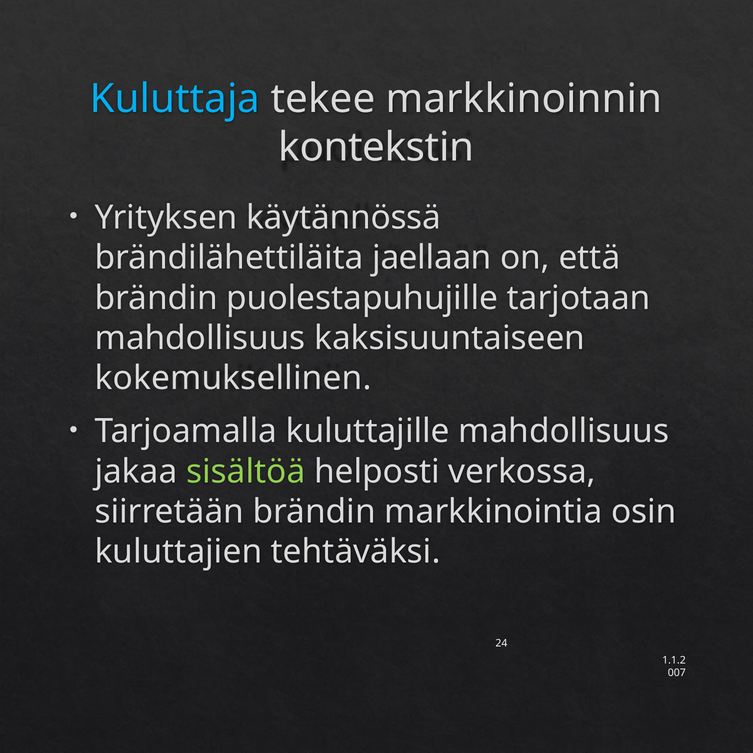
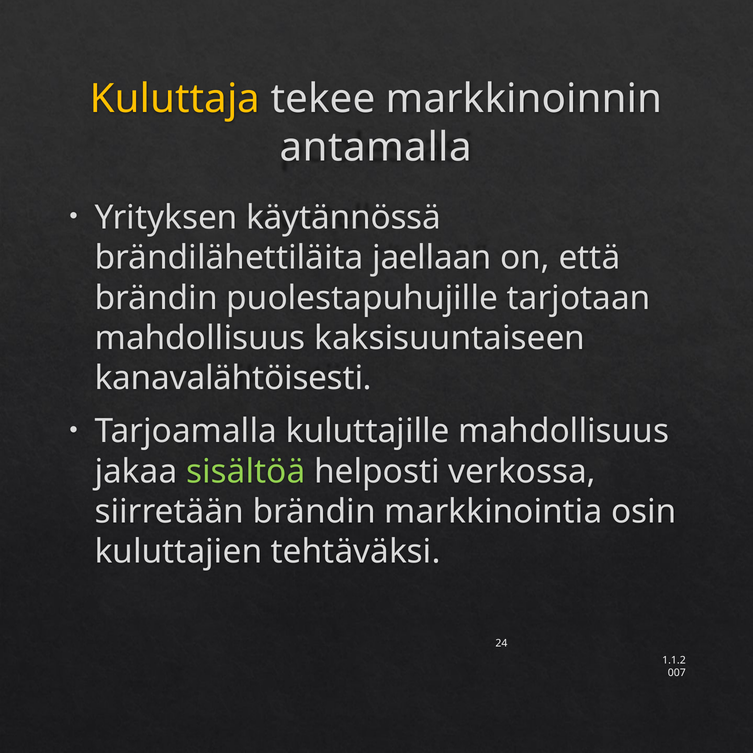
Kuluttaja colour: light blue -> yellow
kontekstin: kontekstin -> antamalla
kokemuksellinen: kokemuksellinen -> kanavalähtöisesti
